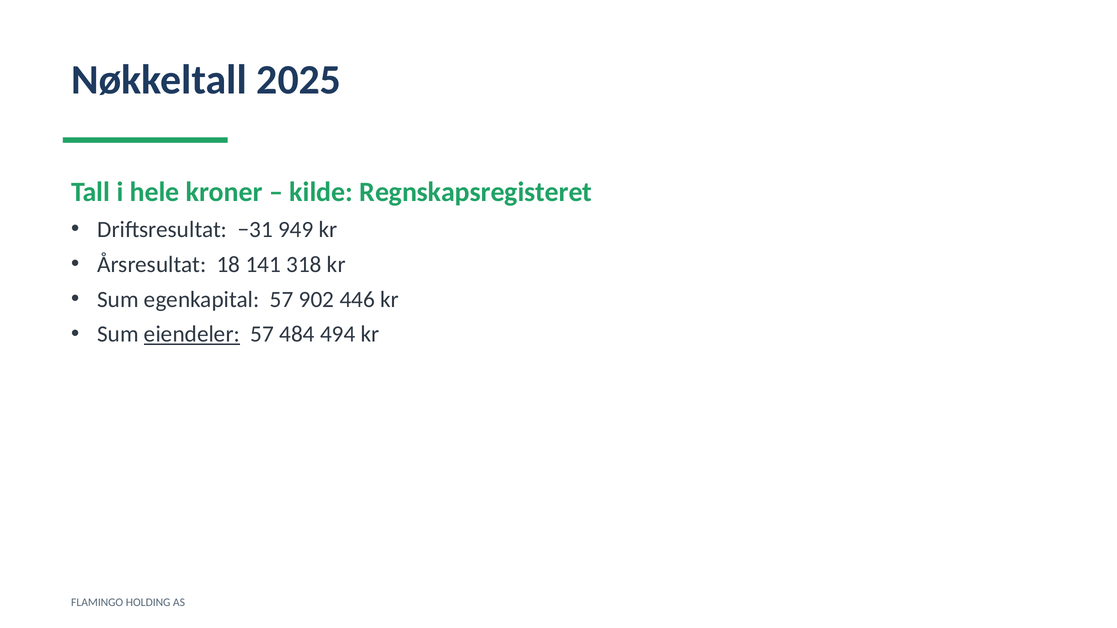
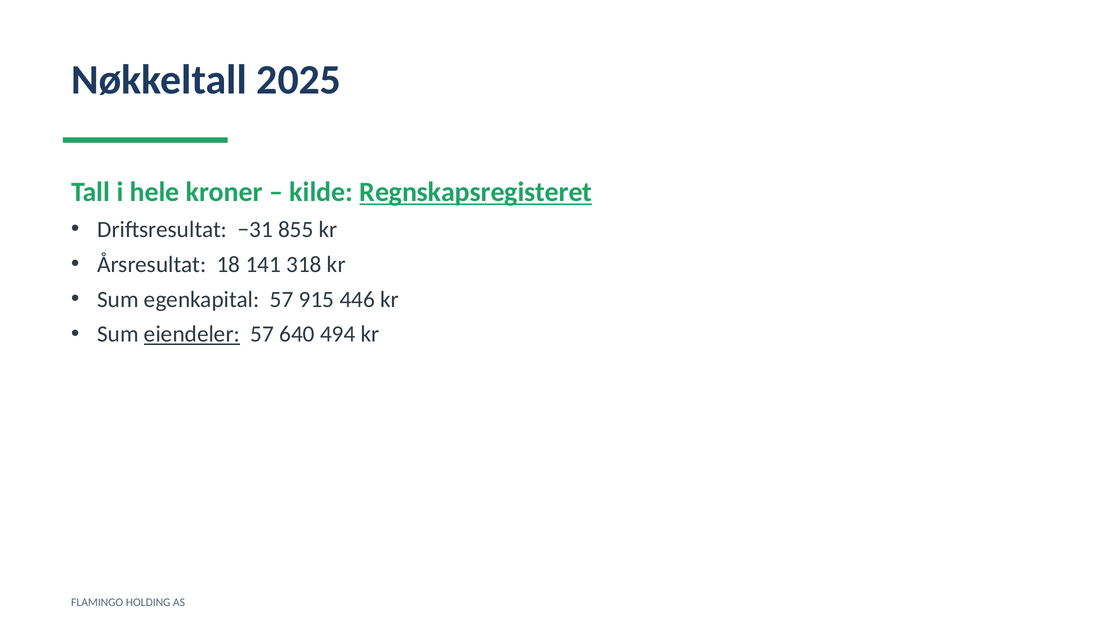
Regnskapsregisteret underline: none -> present
949: 949 -> 855
902: 902 -> 915
484: 484 -> 640
